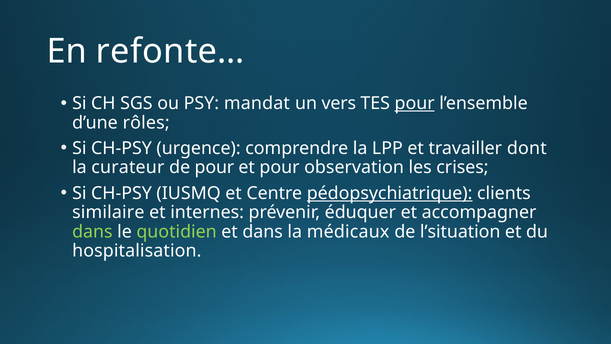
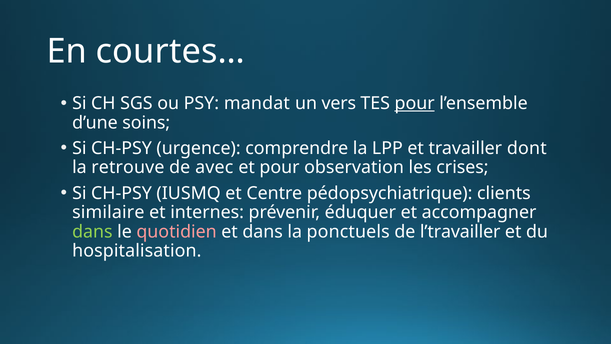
refonte…: refonte… -> courtes…
rôles: rôles -> soins
curateur: curateur -> retrouve
de pour: pour -> avec
pédopsychiatrique underline: present -> none
quotidien colour: light green -> pink
médicaux: médicaux -> ponctuels
l’situation: l’situation -> l’travailler
